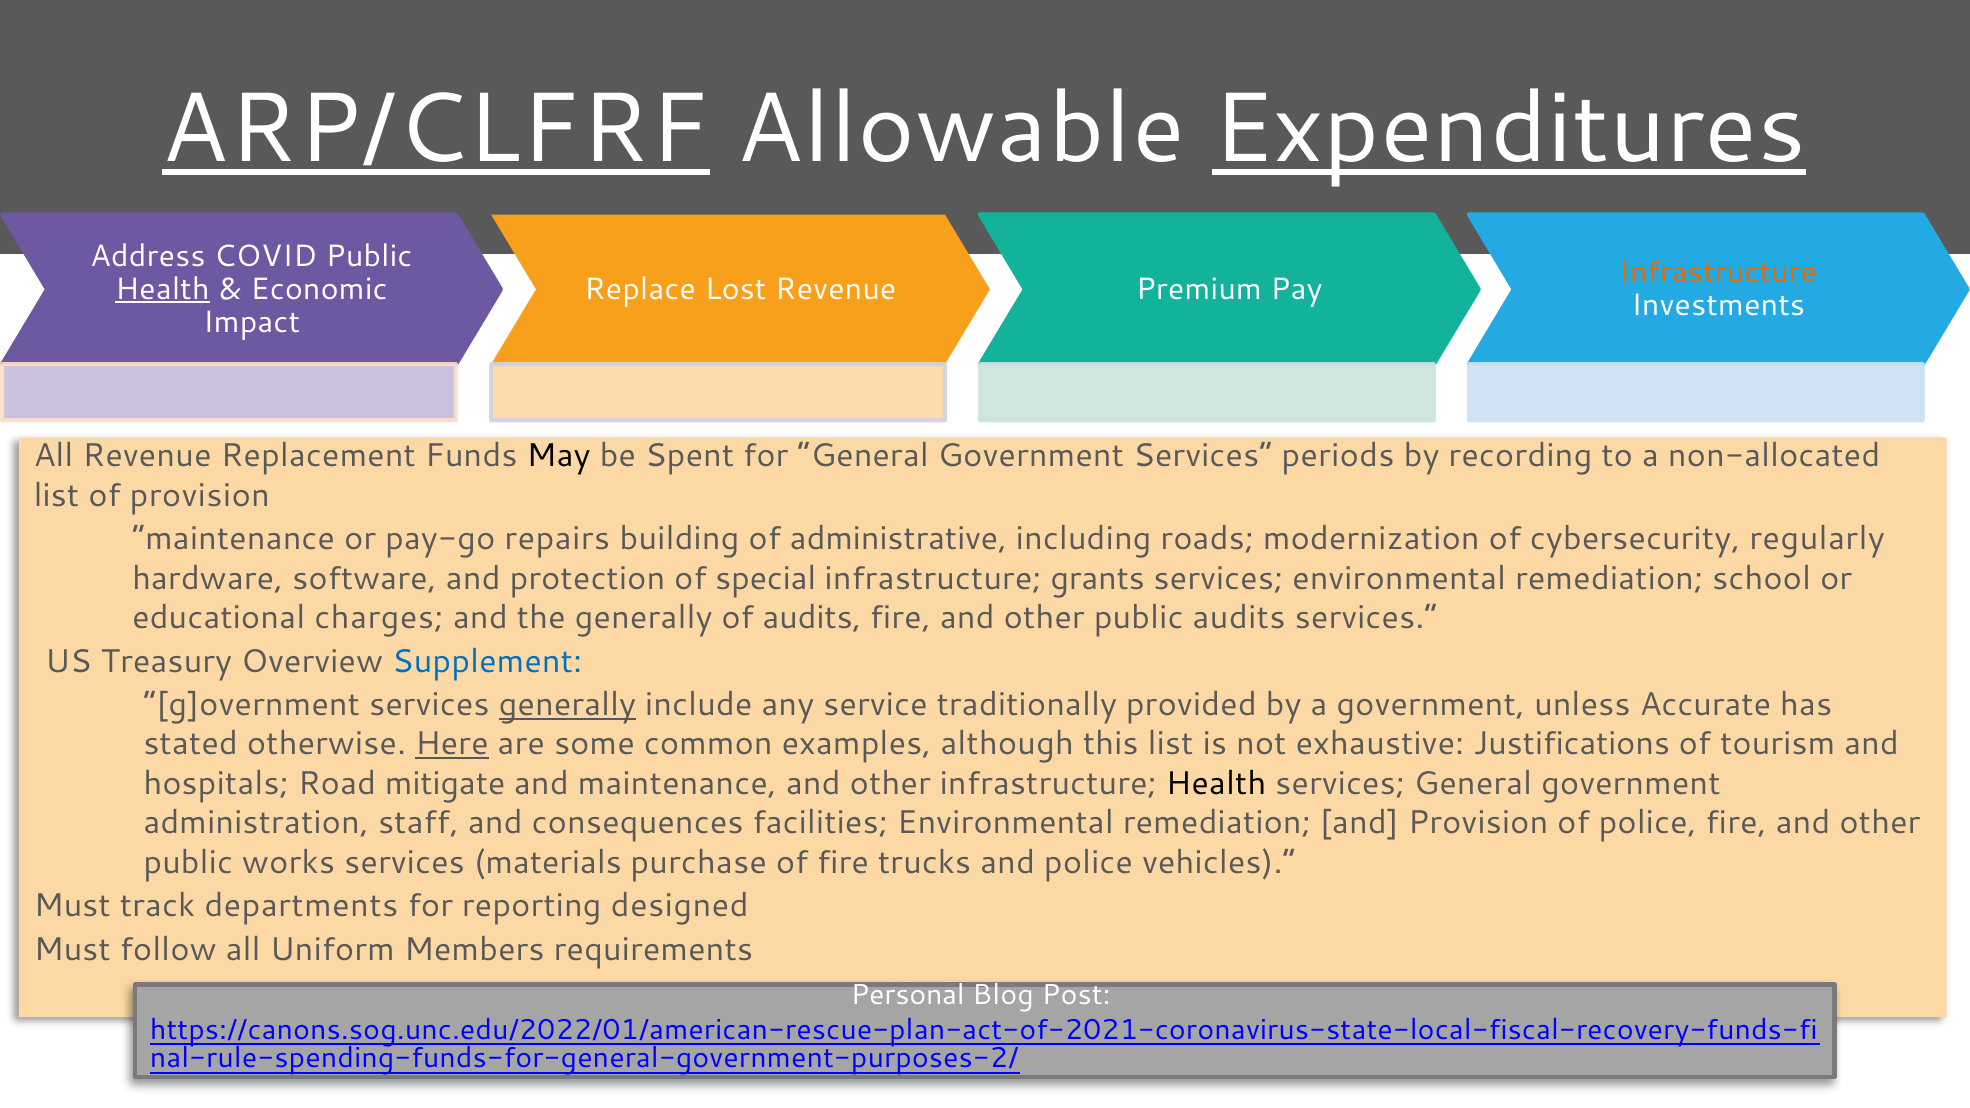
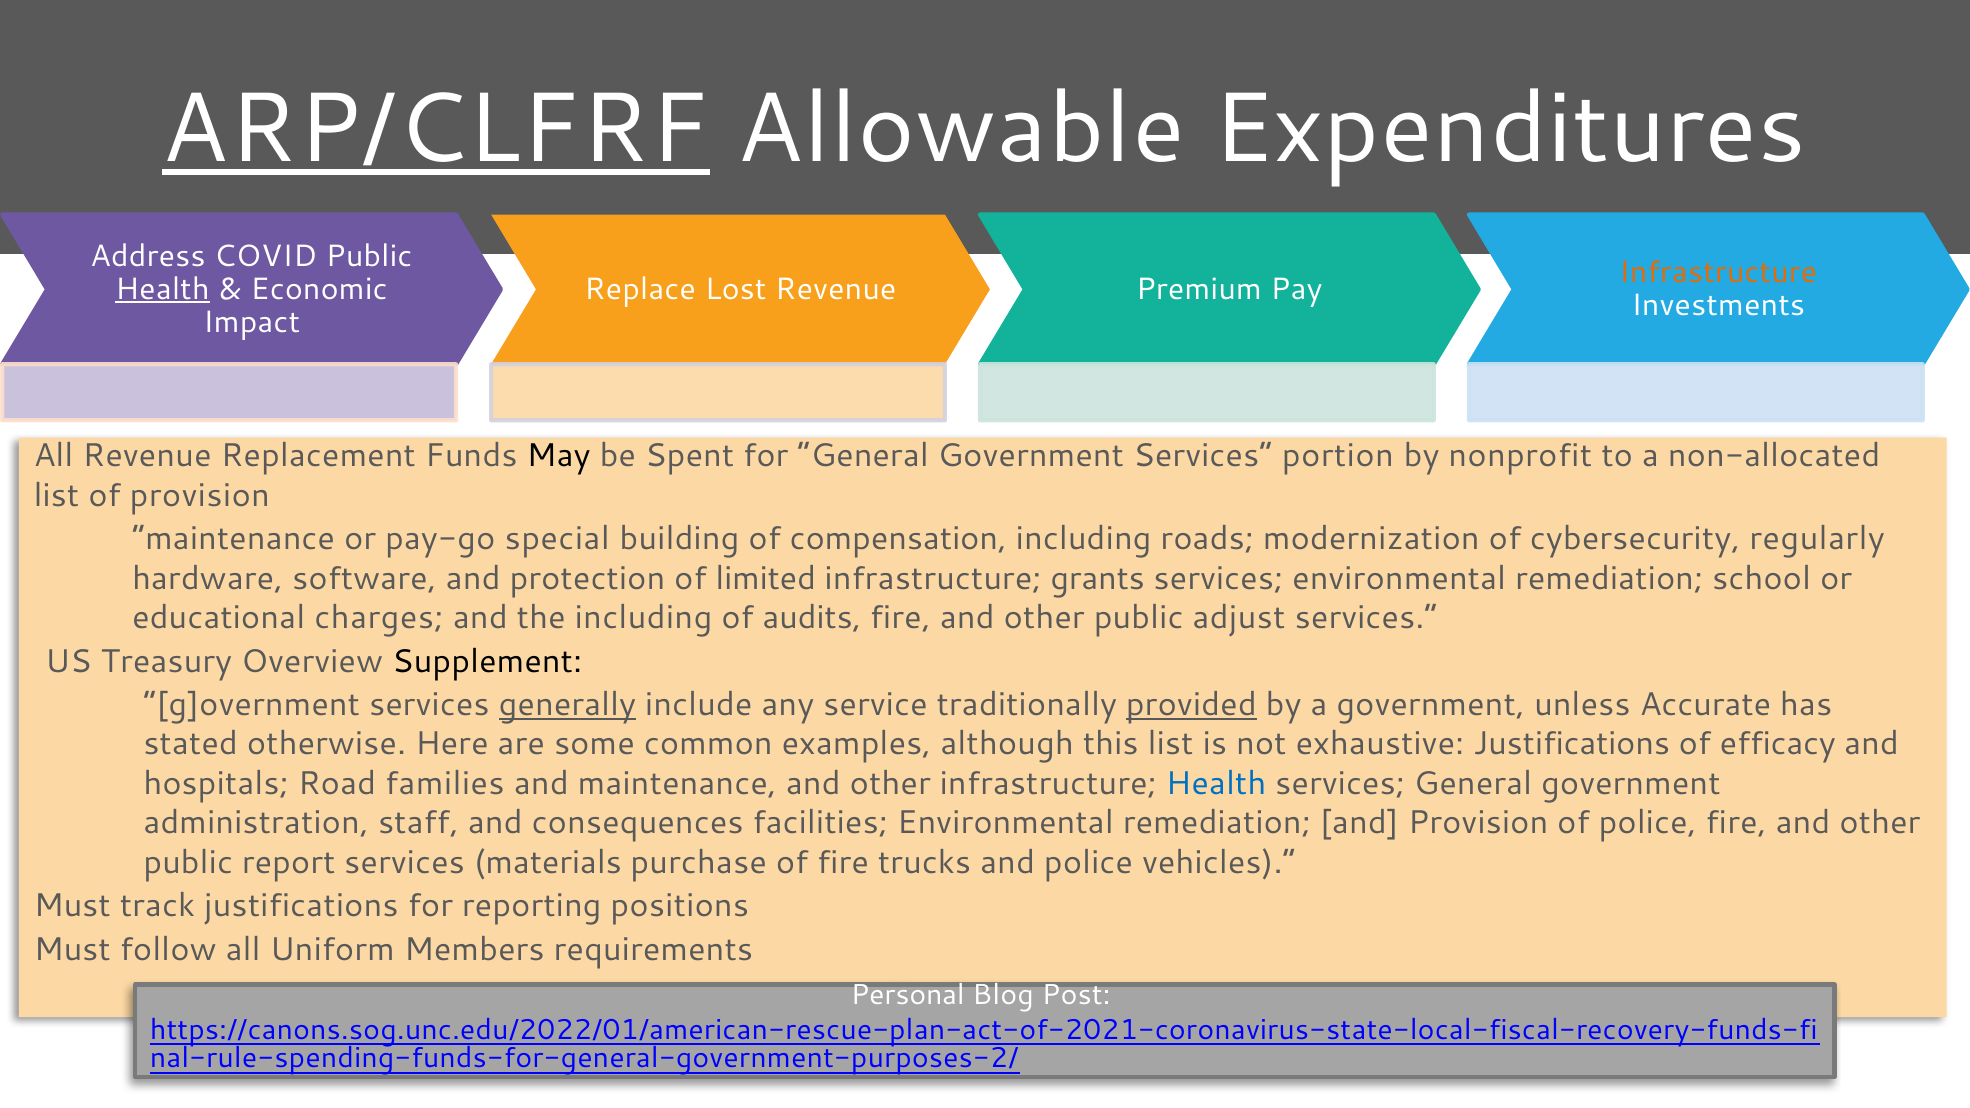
Expenditures underline: present -> none
periods: periods -> portion
recording: recording -> nonprofit
repairs: repairs -> special
administrative: administrative -> compensation
special: special -> limited
the generally: generally -> including
public audits: audits -> adjust
Supplement colour: blue -> black
provided underline: none -> present
Here underline: present -> none
tourism: tourism -> efficacy
mitigate: mitigate -> families
Health at (1216, 784) colour: black -> blue
works: works -> report
track departments: departments -> justifications
designed: designed -> positions
